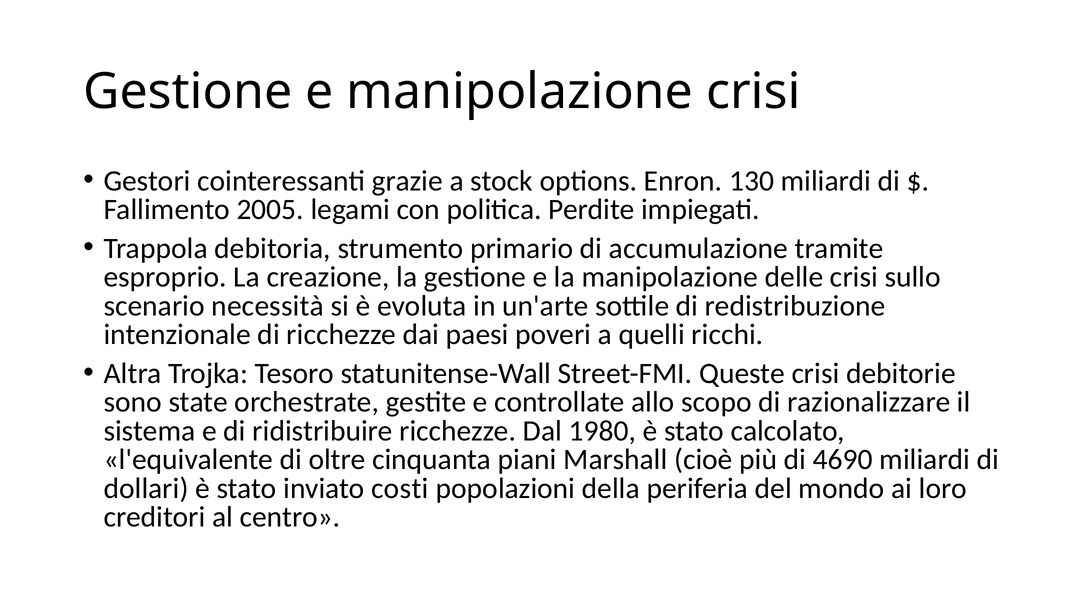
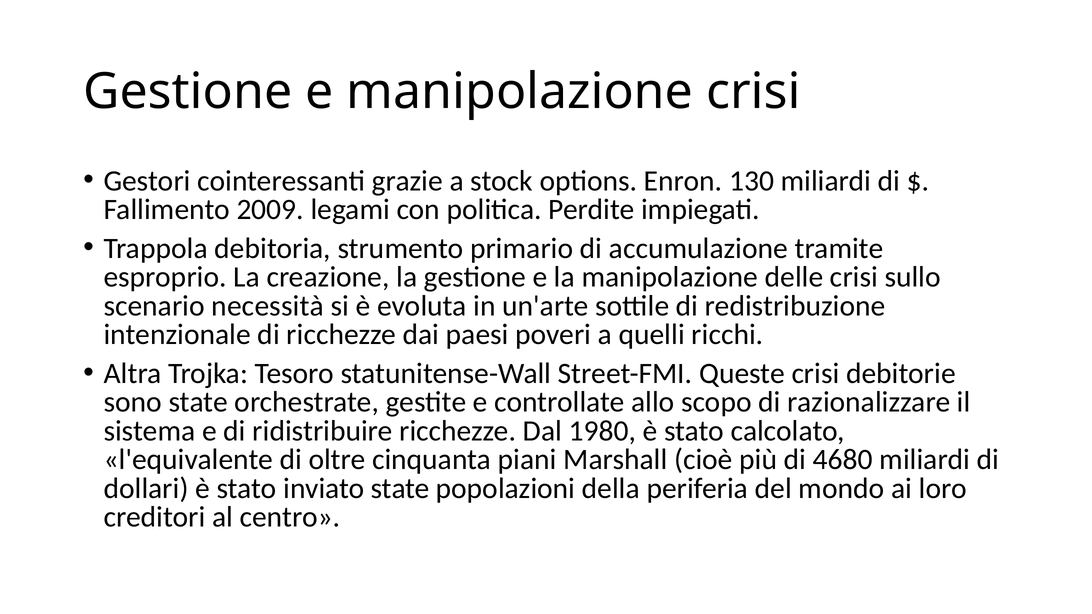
2005: 2005 -> 2009
4690: 4690 -> 4680
inviato costi: costi -> state
